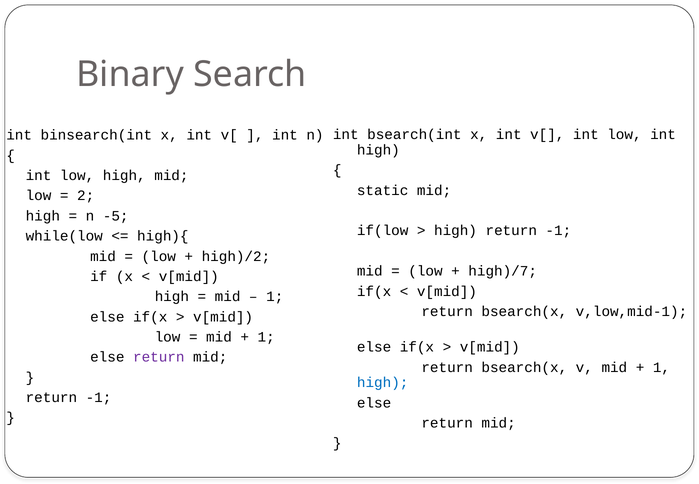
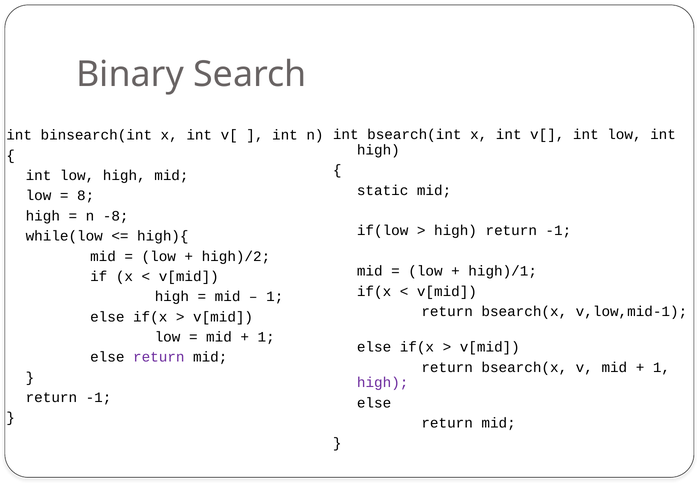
2: 2 -> 8
-5: -5 -> -8
high)/7: high)/7 -> high)/1
high at (383, 383) colour: blue -> purple
